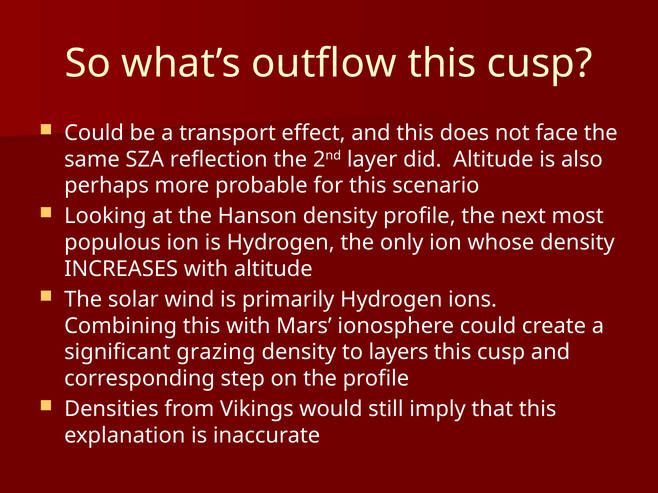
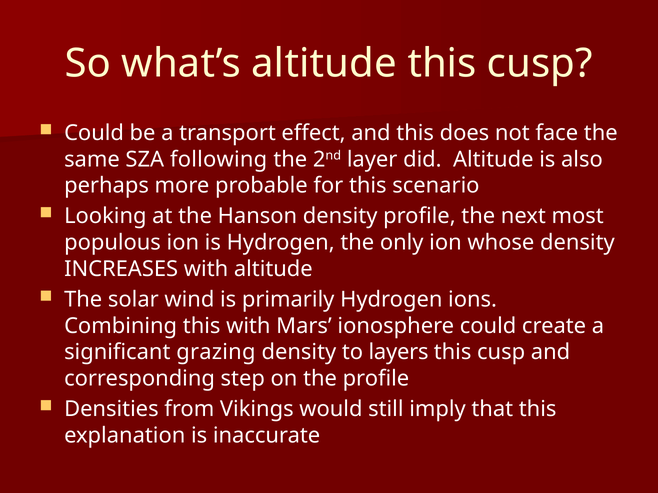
what’s outflow: outflow -> altitude
reflection: reflection -> following
